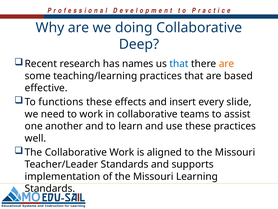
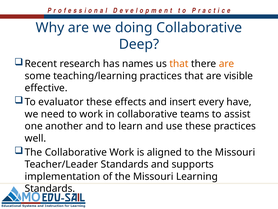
that at (179, 64) colour: blue -> orange
based: based -> visible
functions: functions -> evaluator
slide: slide -> have
